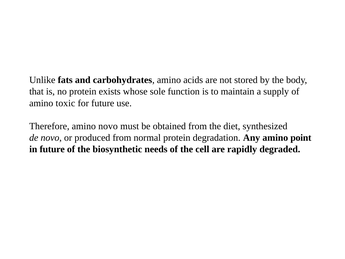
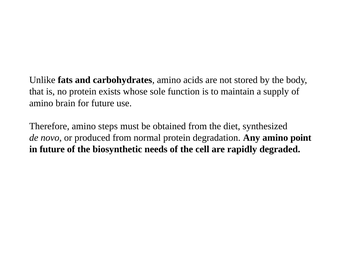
toxic: toxic -> brain
amino novo: novo -> steps
